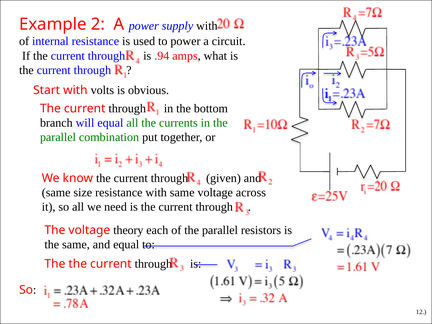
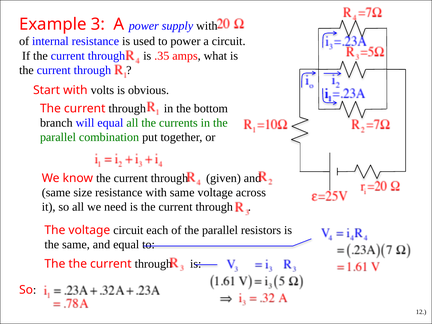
2: 2 -> 3
.94: .94 -> .35
voltage theory: theory -> circuit
